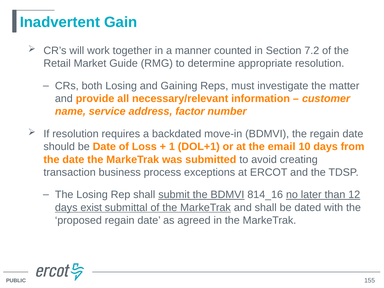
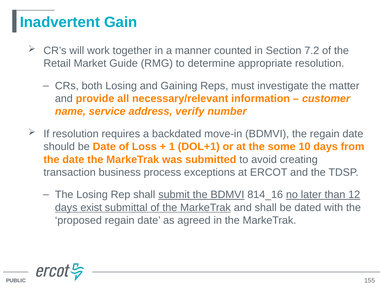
factor: factor -> verify
email: email -> some
